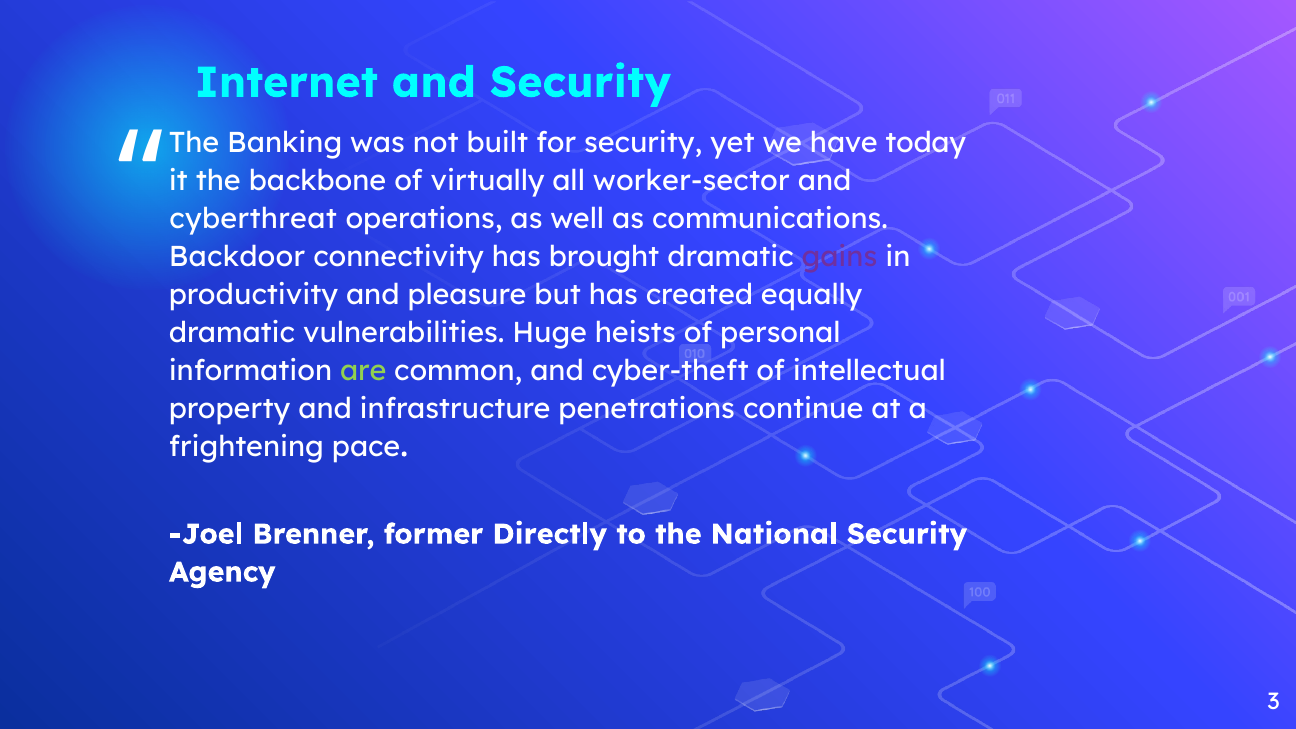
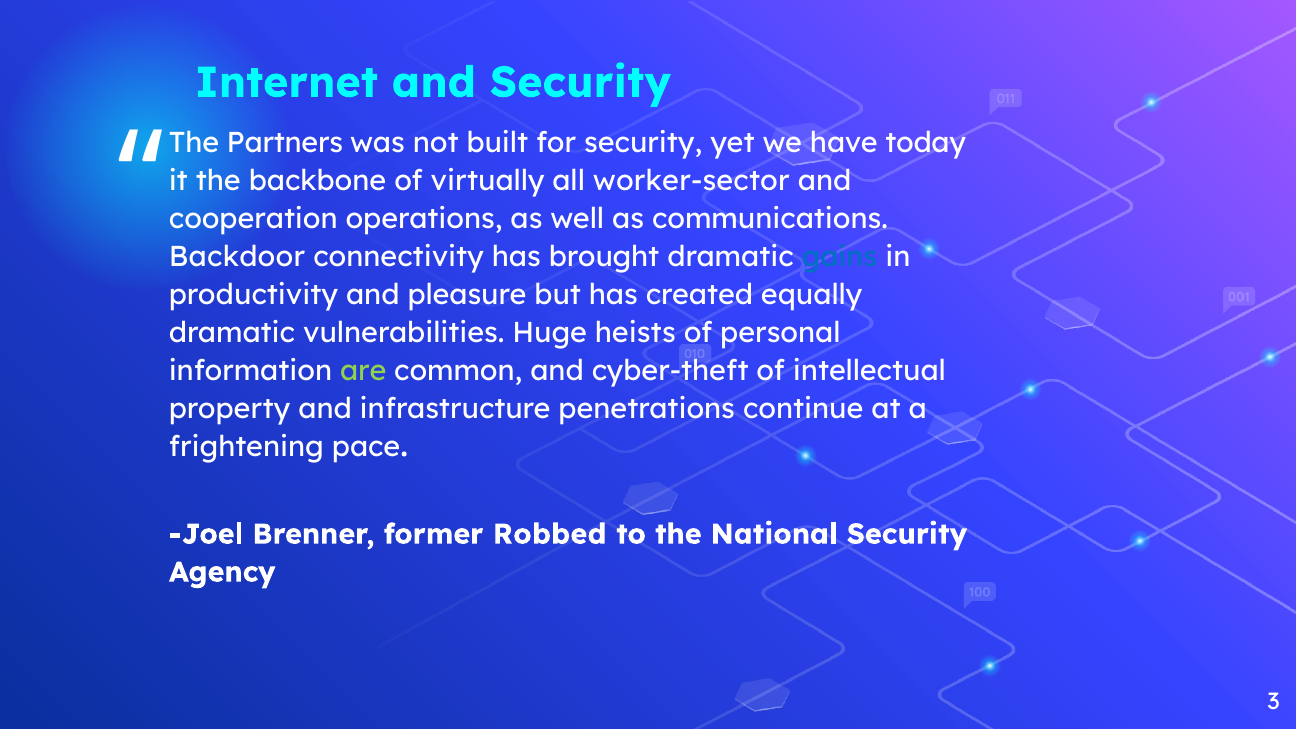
Banking: Banking -> Partners
cyberthreat: cyberthreat -> cooperation
gains colour: purple -> blue
Directly: Directly -> Robbed
